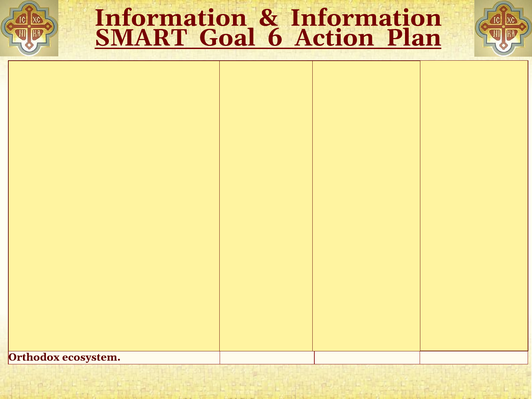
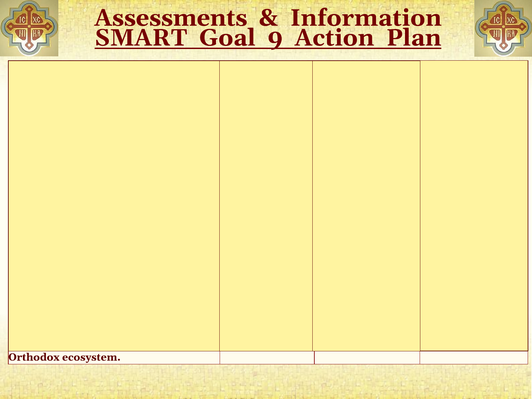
Information at (171, 18): Information -> Assessments
6: 6 -> 9
